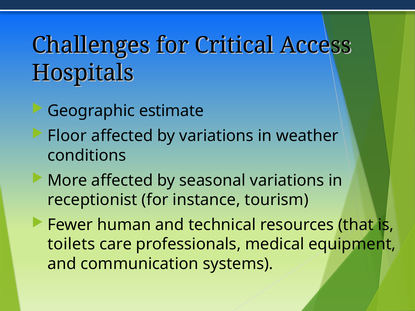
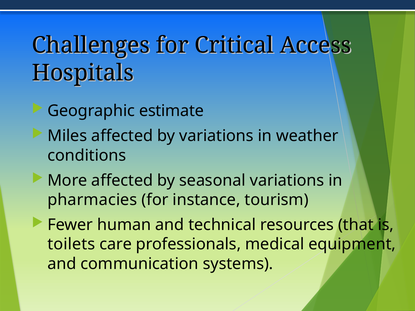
Floor: Floor -> Miles
receptionist: receptionist -> pharmacies
